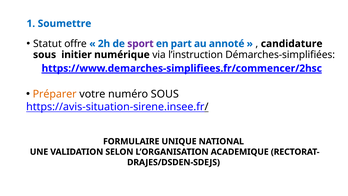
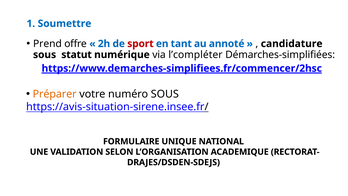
Statut: Statut -> Prend
sport colour: purple -> red
part: part -> tant
initier: initier -> statut
l’instruction: l’instruction -> l’compléter
